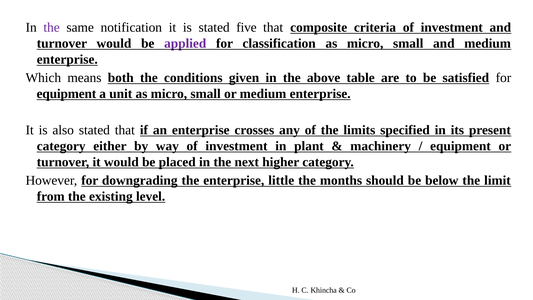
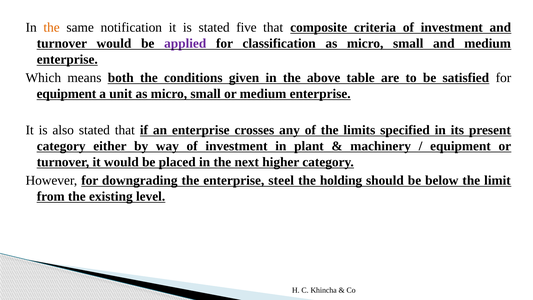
the at (52, 28) colour: purple -> orange
little: little -> steel
months: months -> holding
